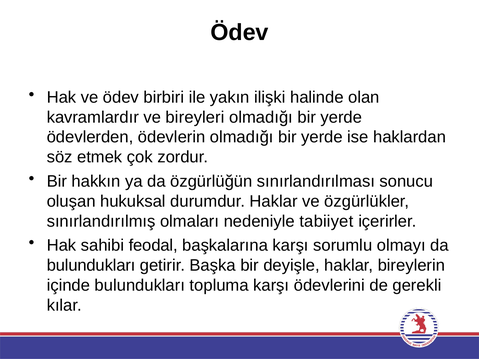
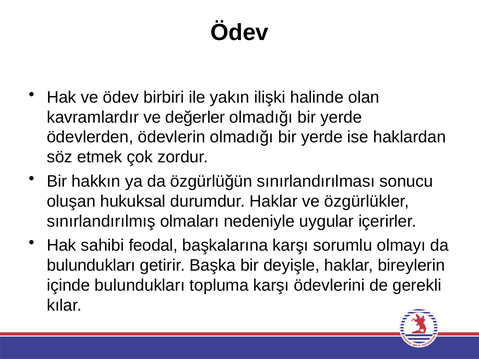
bireyleri: bireyleri -> değerler
tabiiyet: tabiiyet -> uygular
